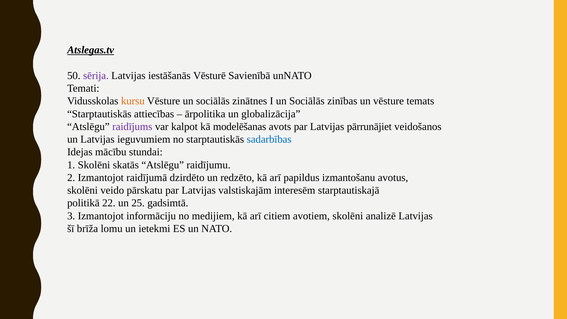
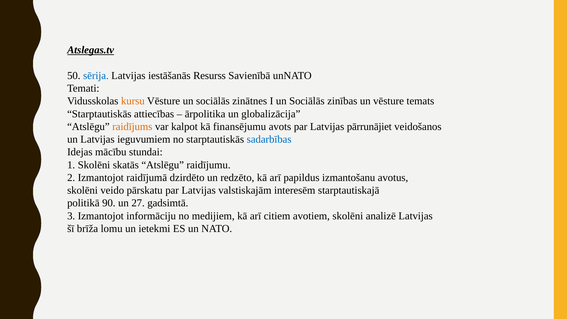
sērija colour: purple -> blue
Vēsturē: Vēsturē -> Resurss
raidījums colour: purple -> orange
modelēšanas: modelēšanas -> finansējumu
22: 22 -> 90
25: 25 -> 27
